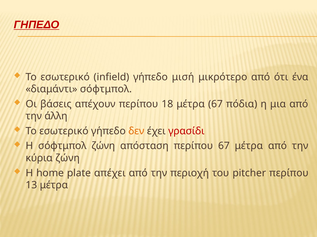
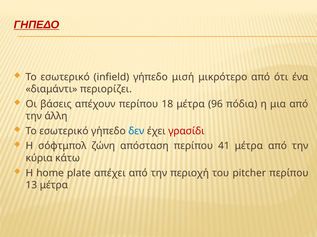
διαμάντι σόφτμπολ: σόφτμπολ -> περιορίζει
μέτρα 67: 67 -> 96
δεν colour: orange -> blue
περίπου 67: 67 -> 41
κύρια ζώνη: ζώνη -> κάτω
